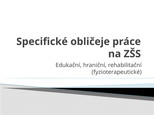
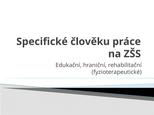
obličeje: obličeje -> člověku
